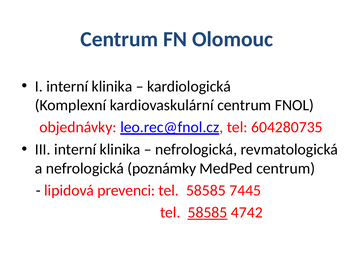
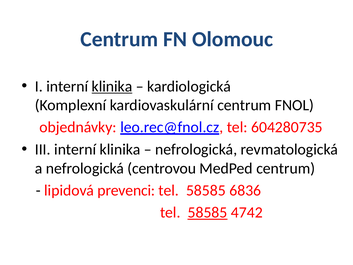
klinika at (112, 86) underline: none -> present
poznámky: poznámky -> centrovou
7445: 7445 -> 6836
